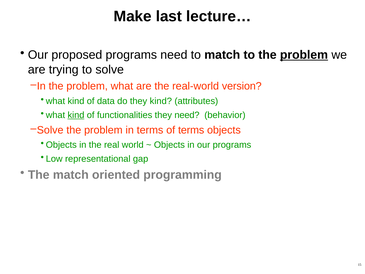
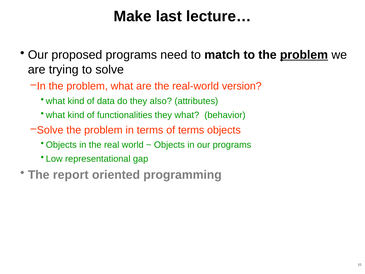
they kind: kind -> also
kind at (76, 115) underline: present -> none
they need: need -> what
The match: match -> report
